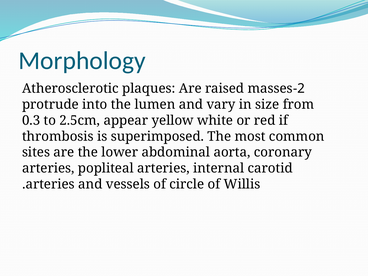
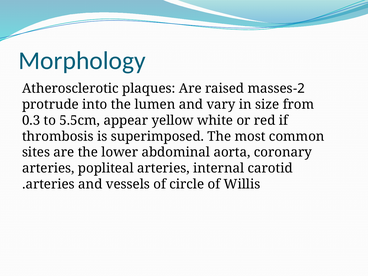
2.5cm: 2.5cm -> 5.5cm
